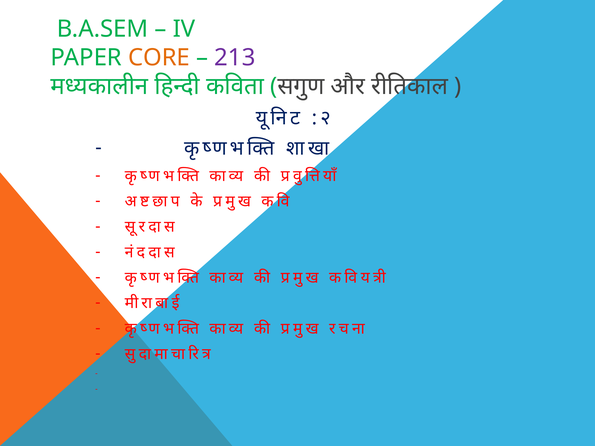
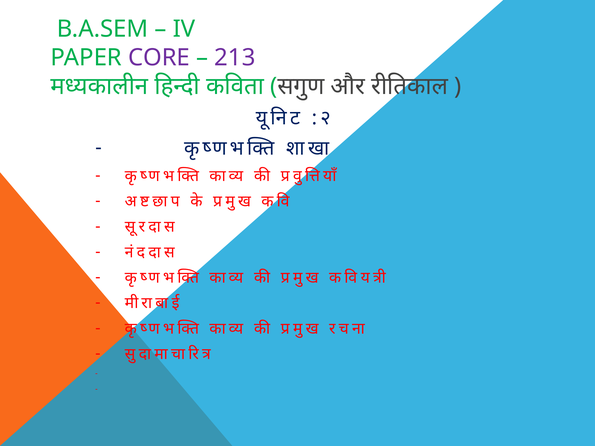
CORE colour: orange -> purple
